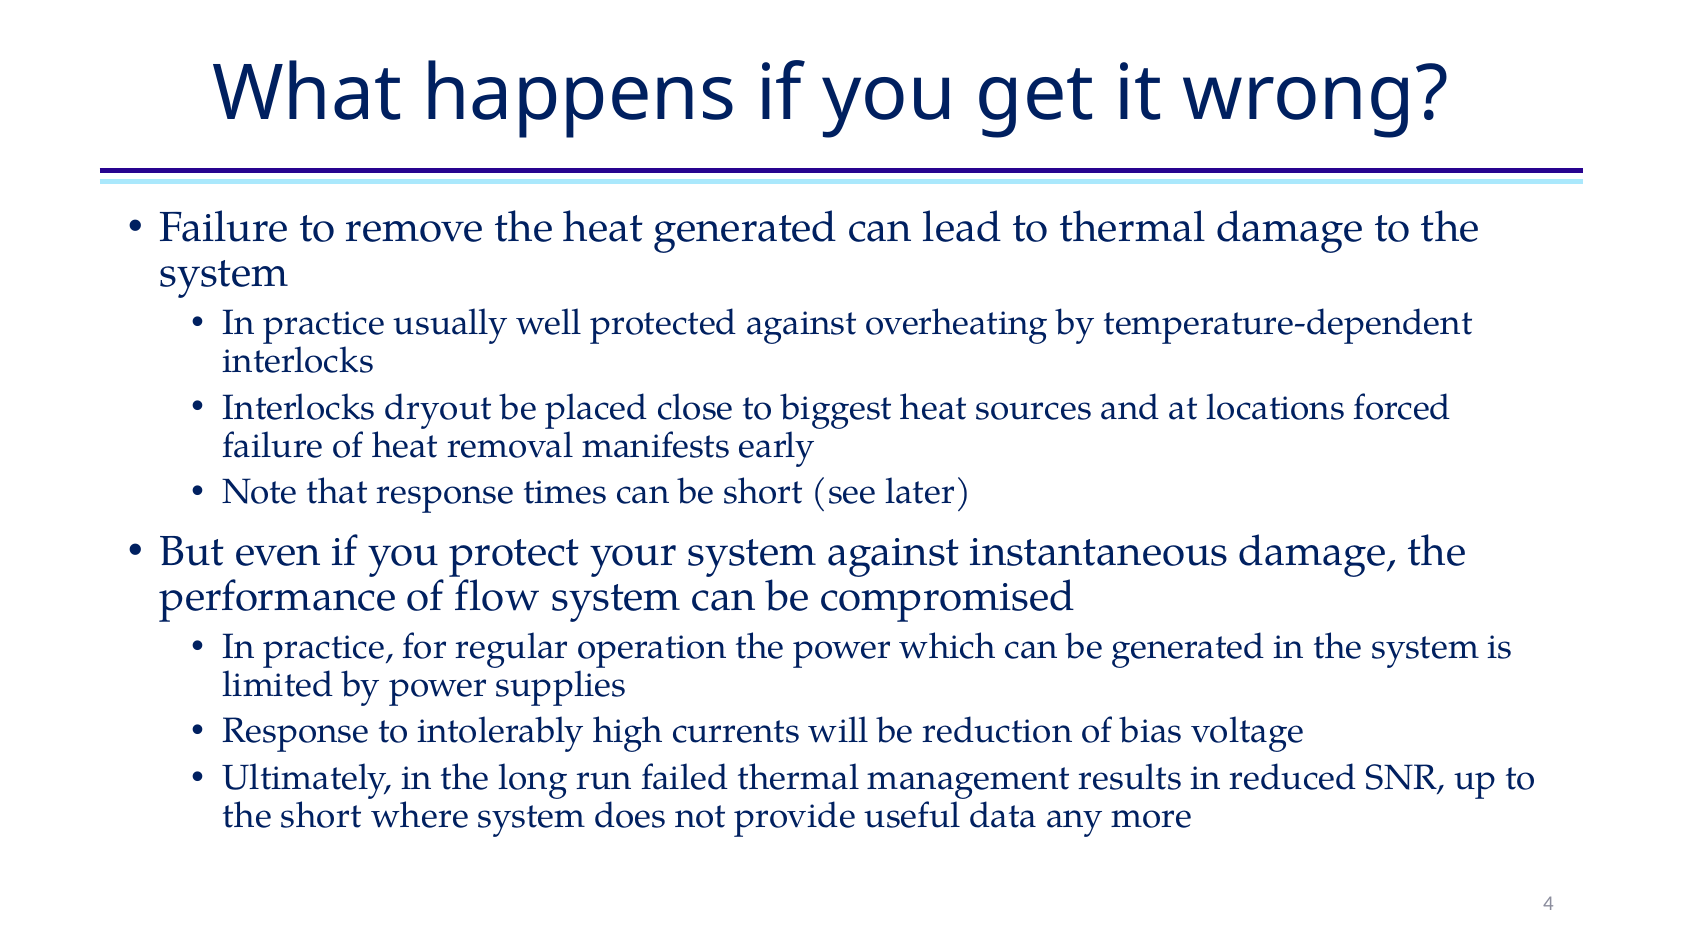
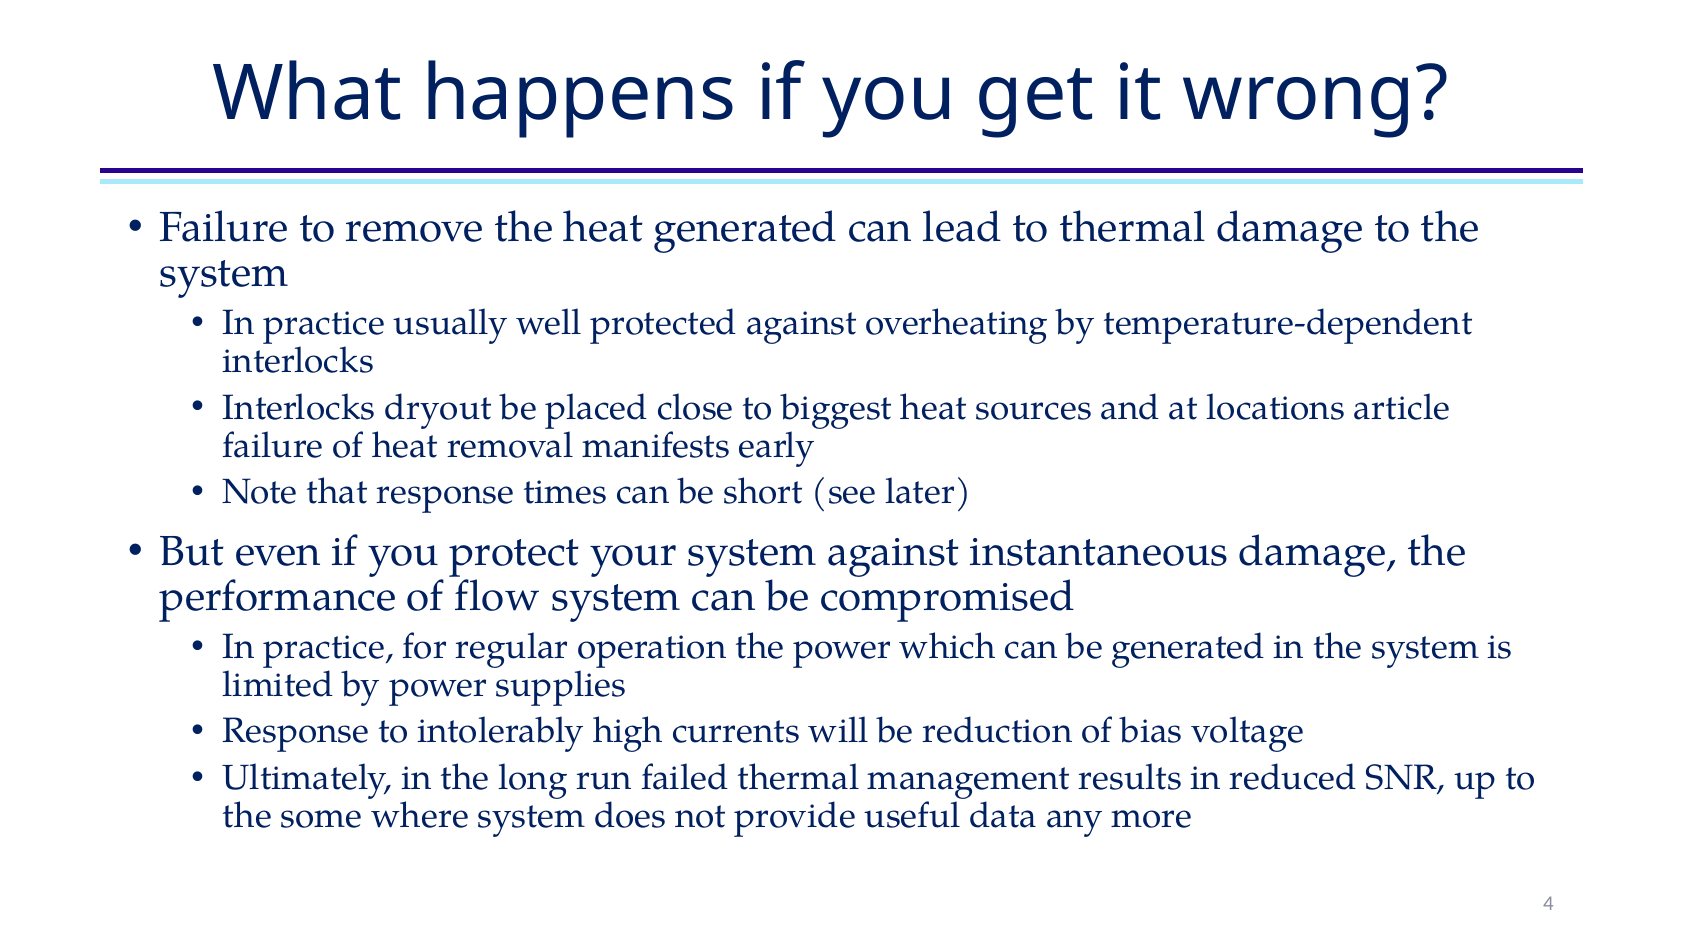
forced: forced -> article
the short: short -> some
